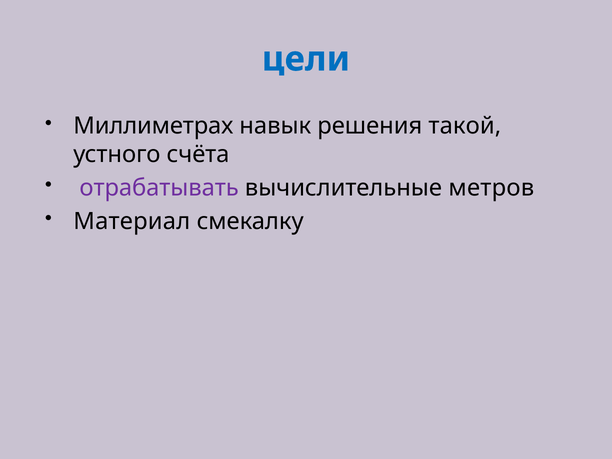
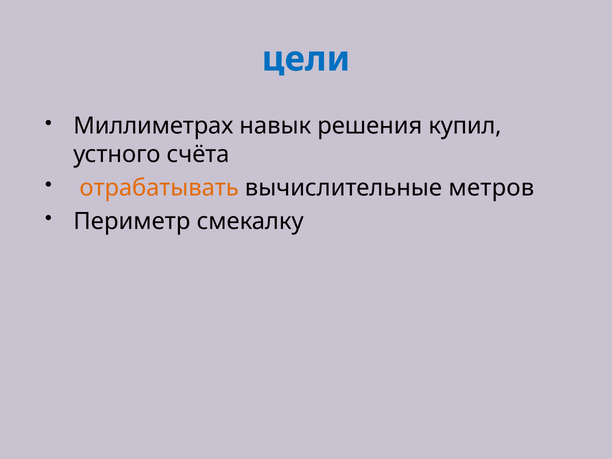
такой: такой -> купил
отрабатывать colour: purple -> orange
Материал: Материал -> Периметр
